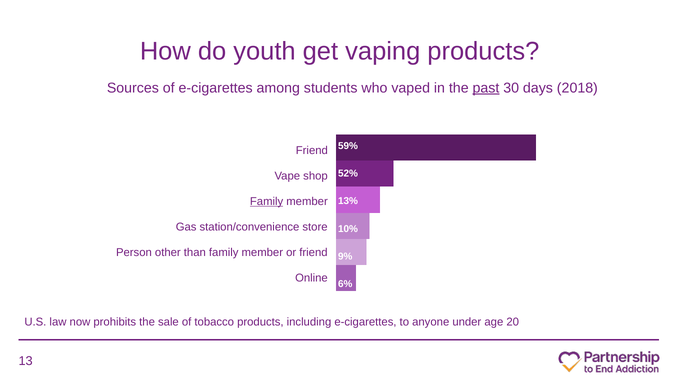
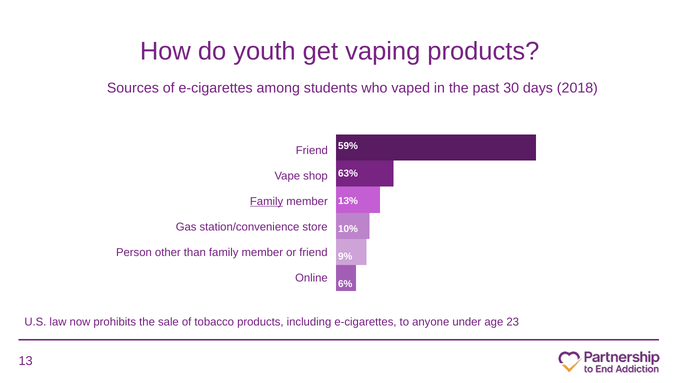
past underline: present -> none
52%: 52% -> 63%
20: 20 -> 23
